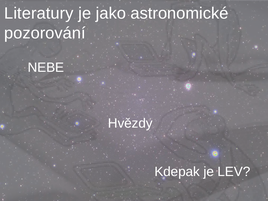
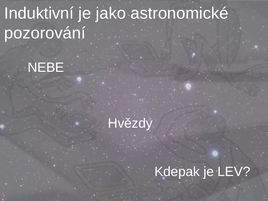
Literatury: Literatury -> Induktivní
